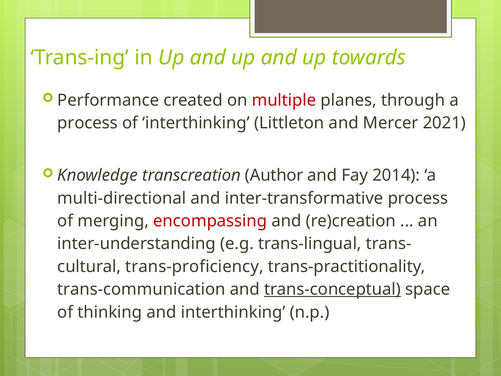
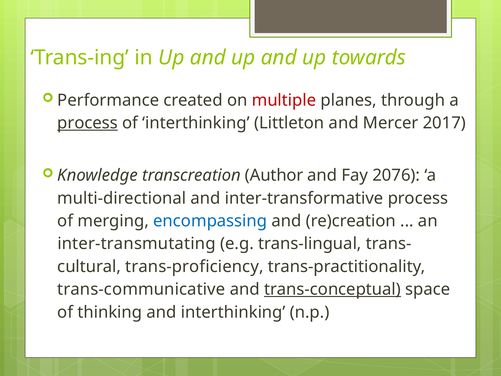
process at (88, 123) underline: none -> present
2021: 2021 -> 2017
2014: 2014 -> 2076
encompassing colour: red -> blue
inter-understanding: inter-understanding -> inter-transmutating
trans-communication: trans-communication -> trans-communicative
